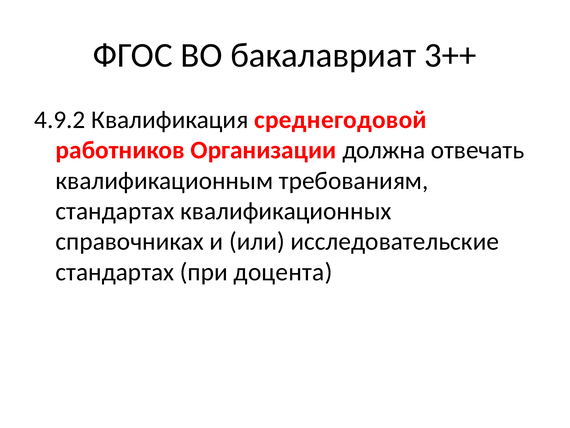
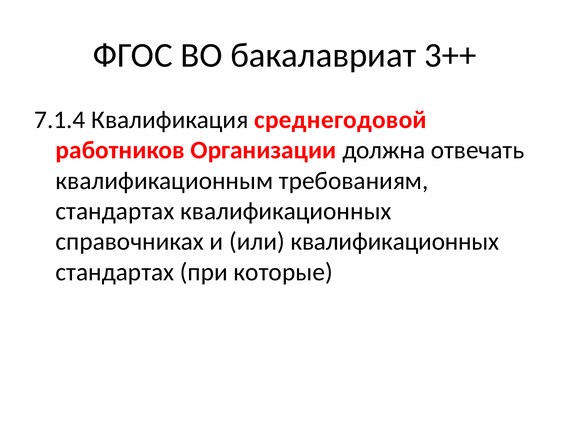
4.9.2: 4.9.2 -> 7.1.4
или исследовательские: исследовательские -> квалификационных
доцента: доцента -> которые
